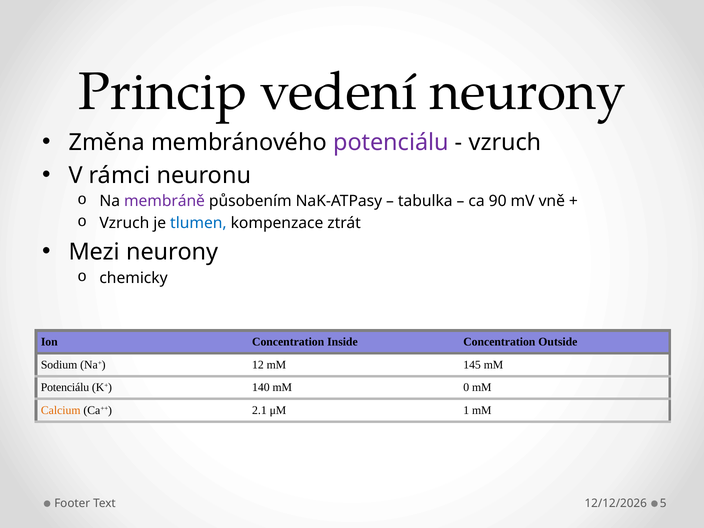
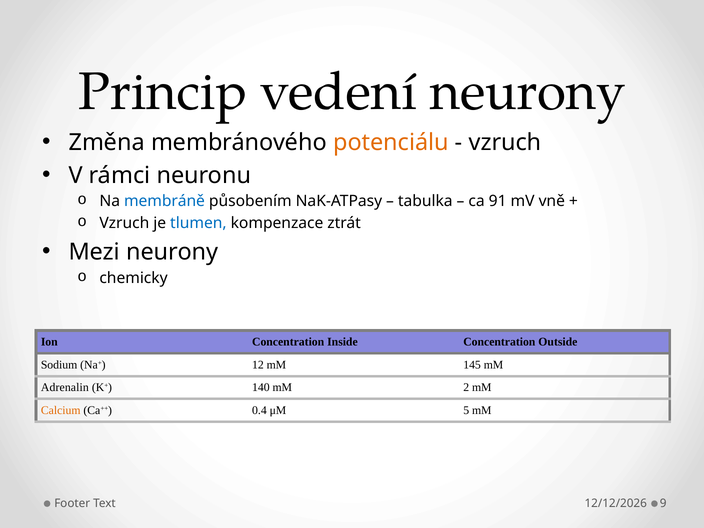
potenciálu at (391, 142) colour: purple -> orange
membráně colour: purple -> blue
90: 90 -> 91
Potenciálu at (65, 388): Potenciálu -> Adrenalin
0: 0 -> 2
2.1: 2.1 -> 0.4
1: 1 -> 5
5: 5 -> 9
